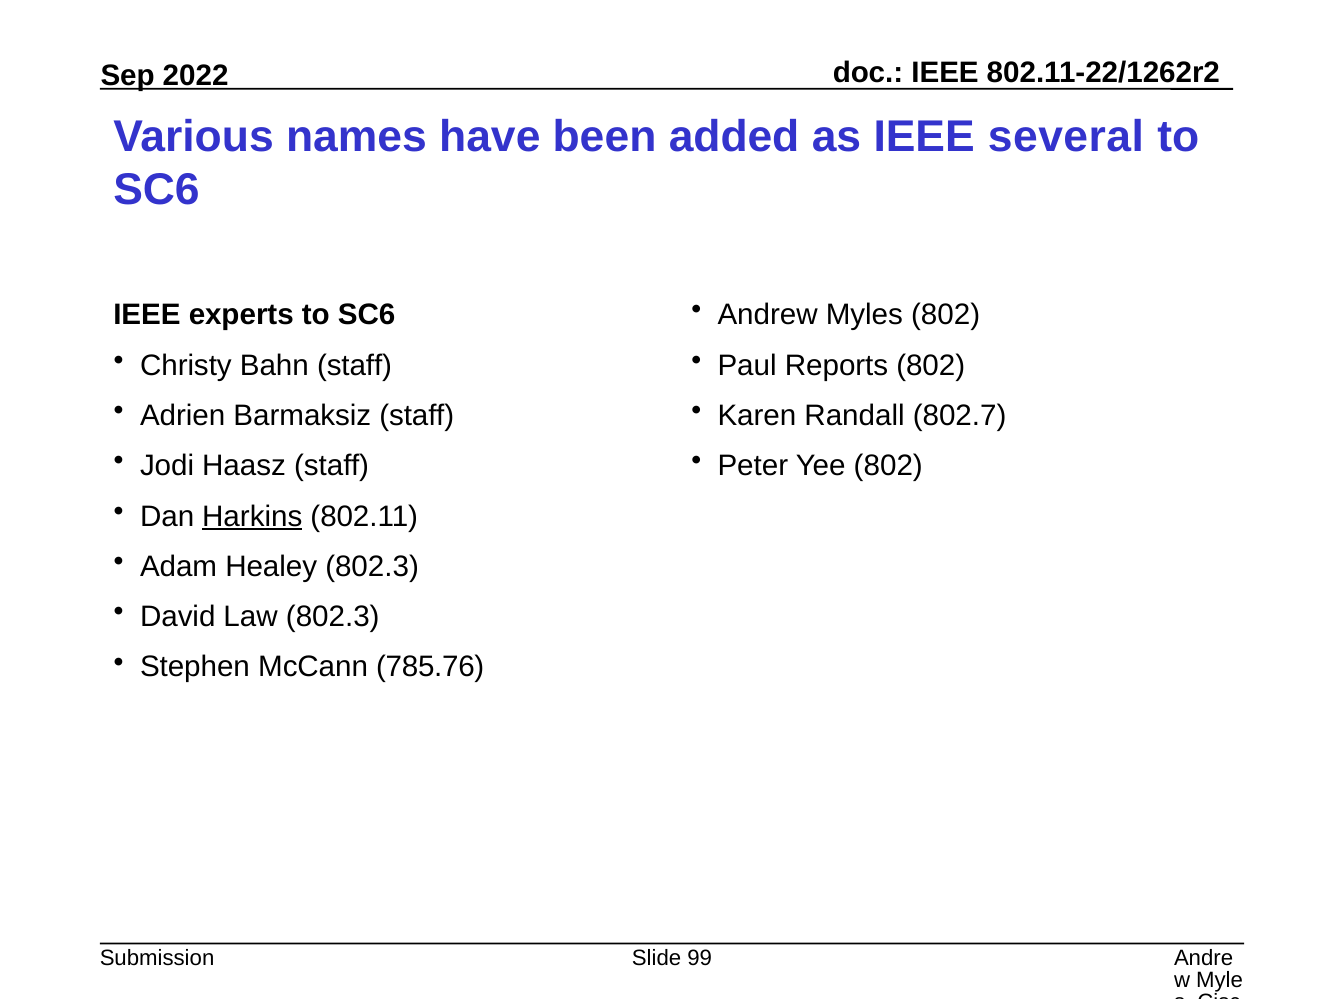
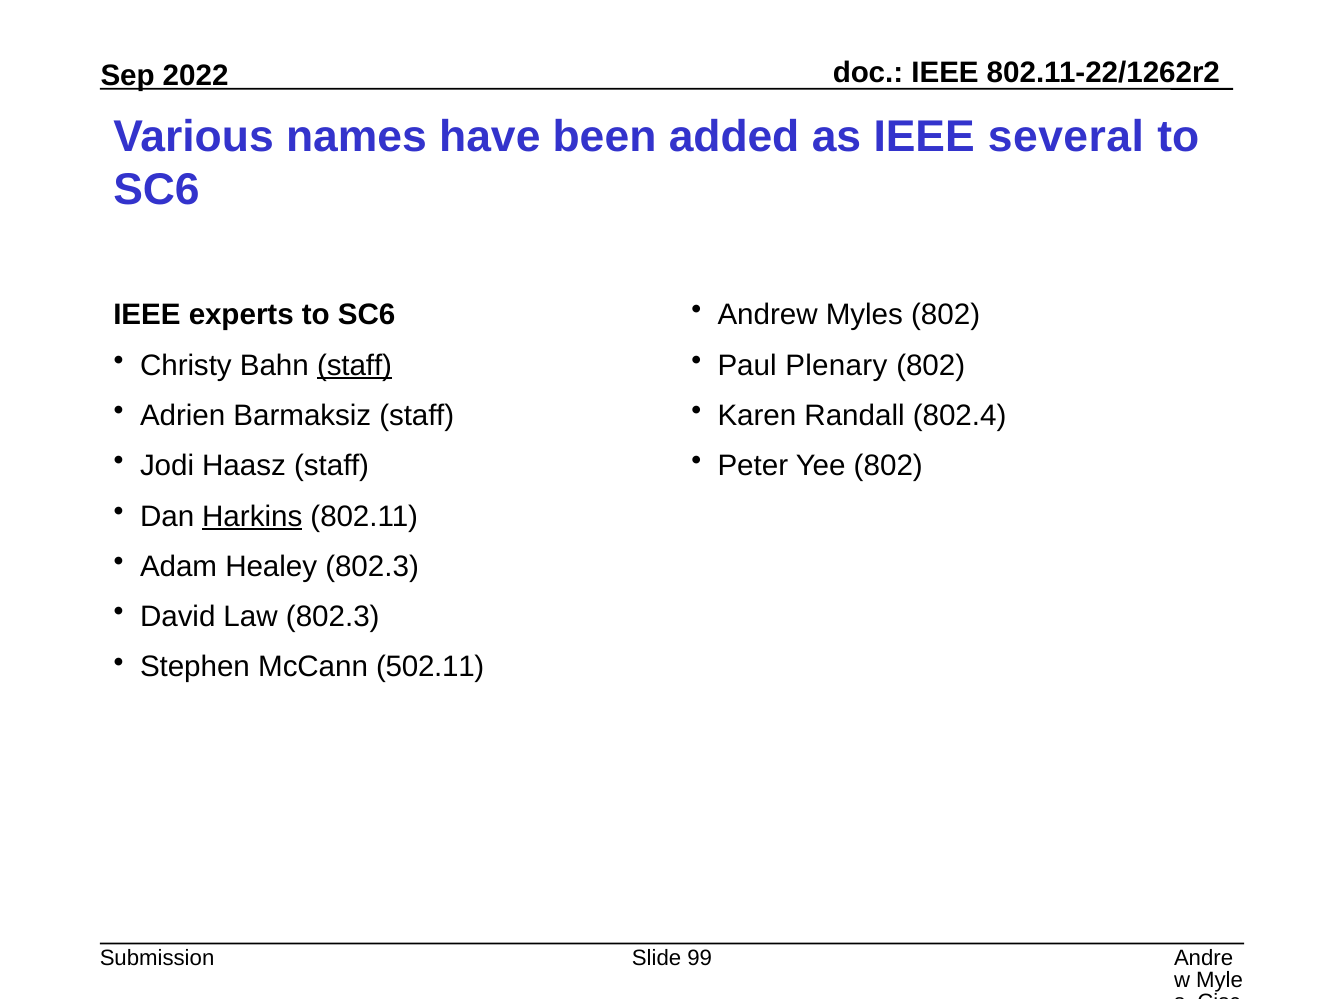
staff at (354, 366) underline: none -> present
Reports: Reports -> Plenary
802.7: 802.7 -> 802.4
785.76: 785.76 -> 502.11
